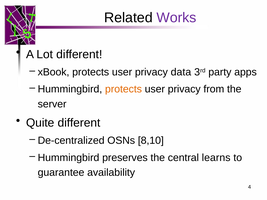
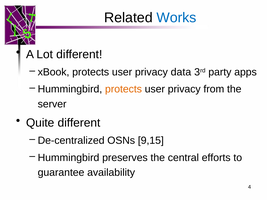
Works colour: purple -> blue
8,10: 8,10 -> 9,15
learns: learns -> efforts
